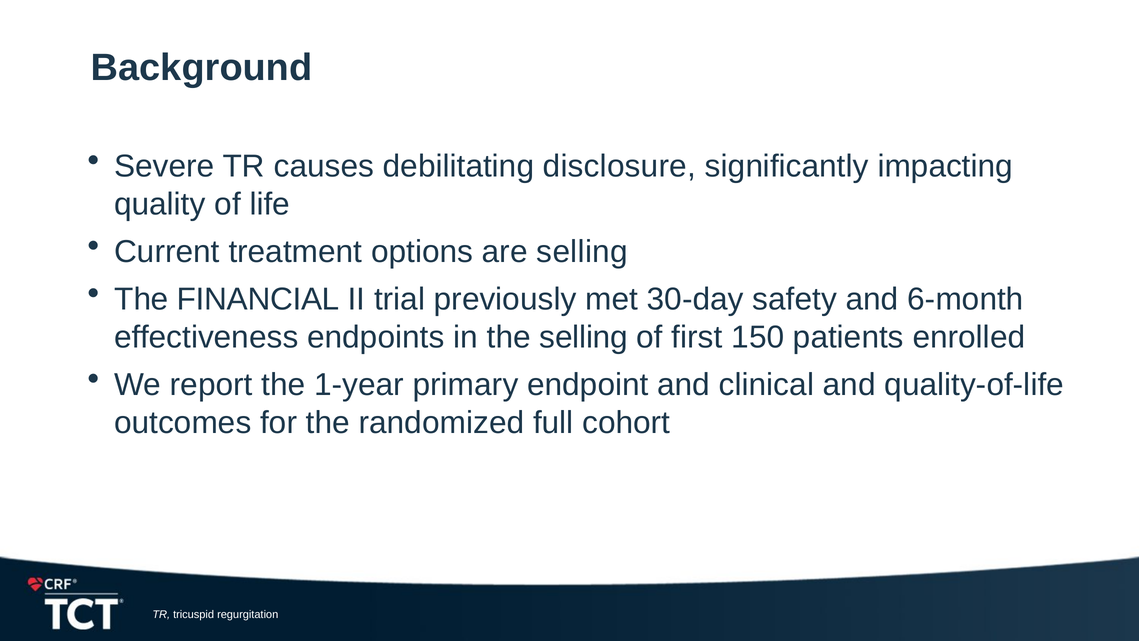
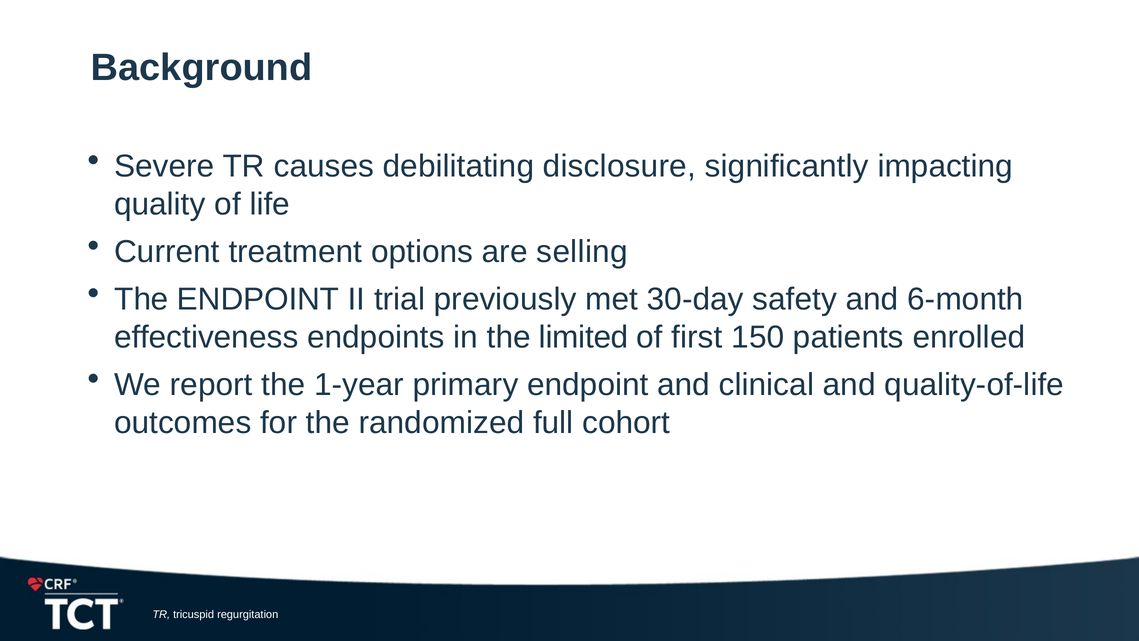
The FINANCIAL: FINANCIAL -> ENDPOINT
the selling: selling -> limited
